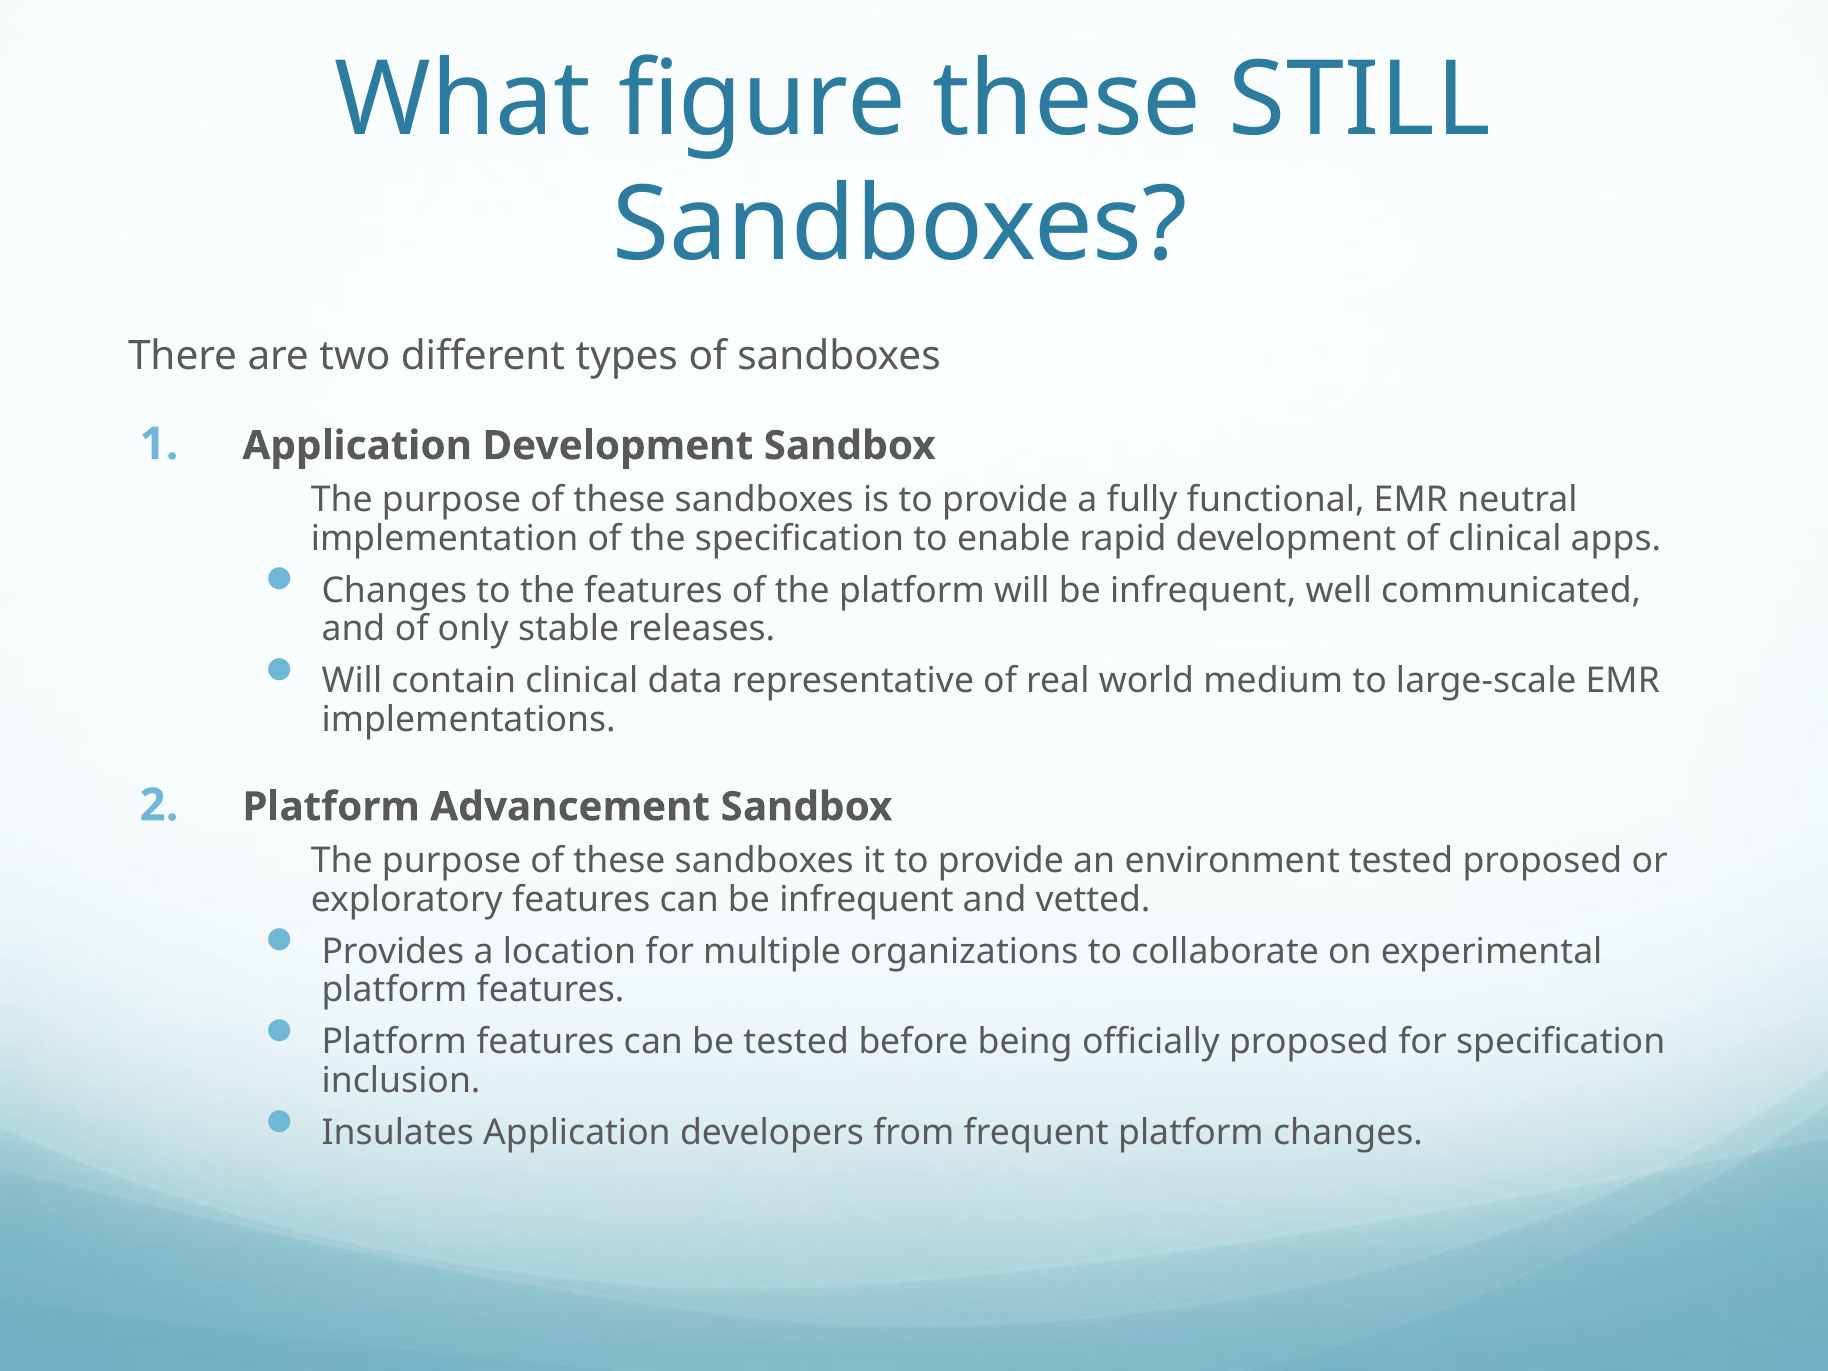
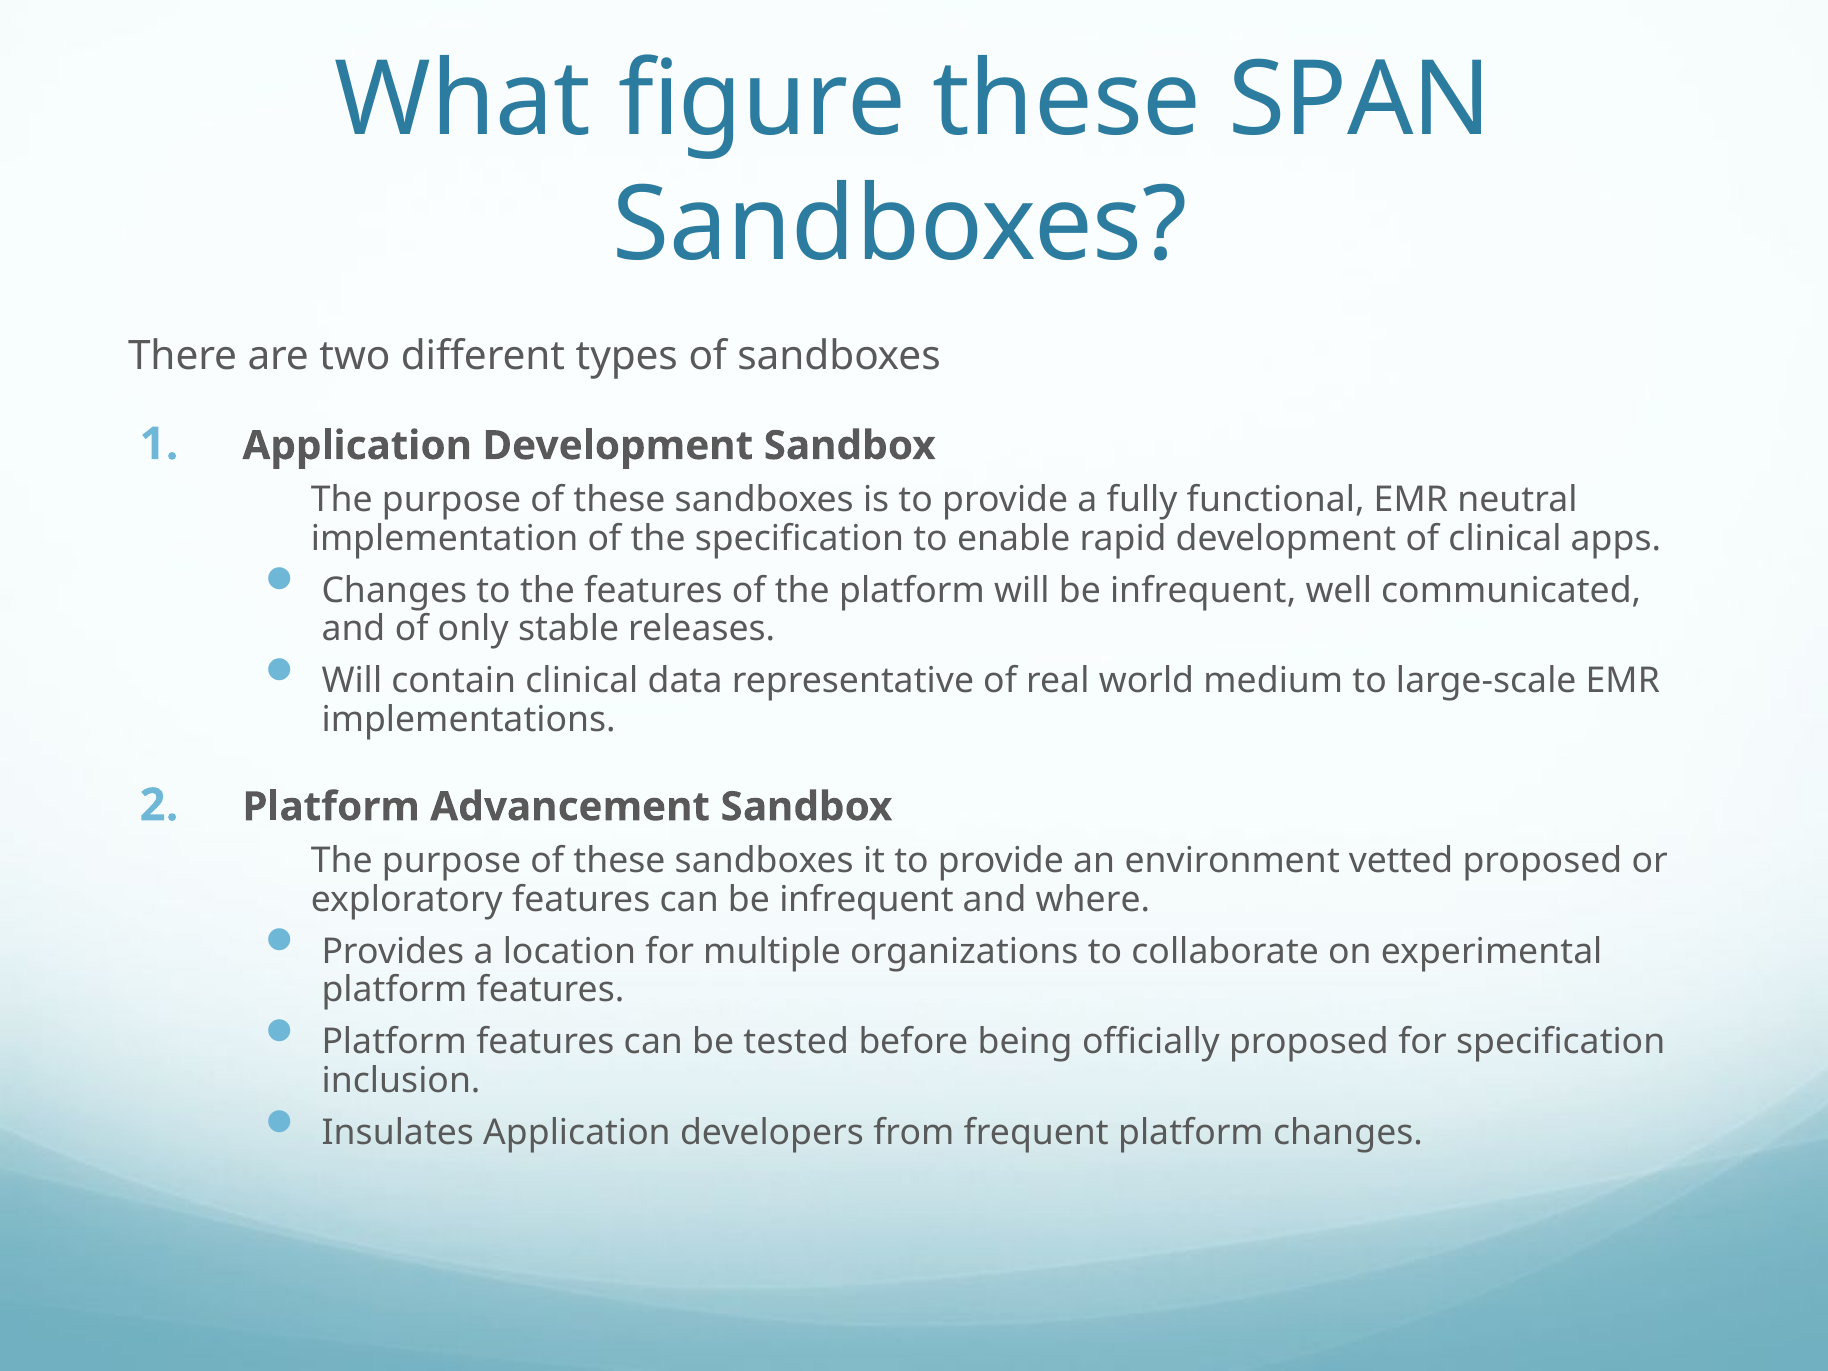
STILL: STILL -> SPAN
environment tested: tested -> vetted
vetted: vetted -> where
